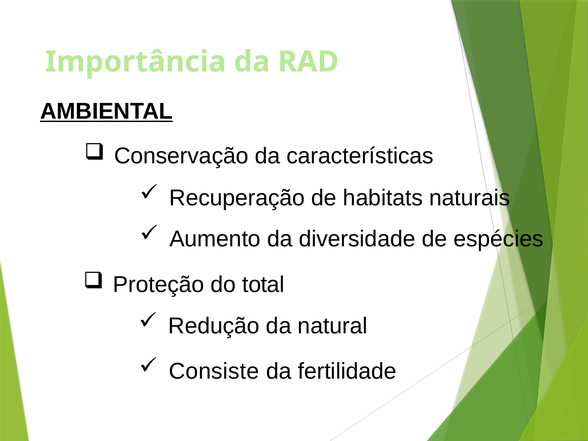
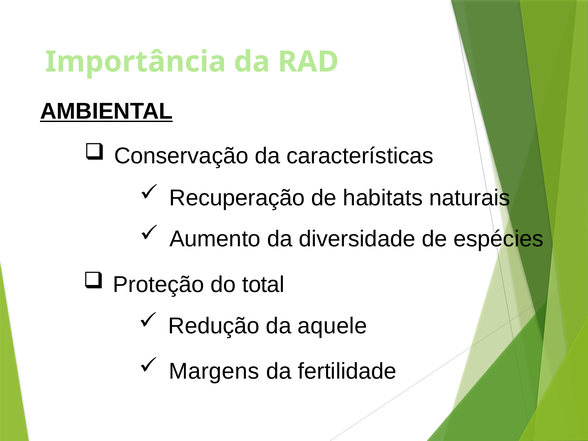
natural: natural -> aquele
Consiste: Consiste -> Margens
